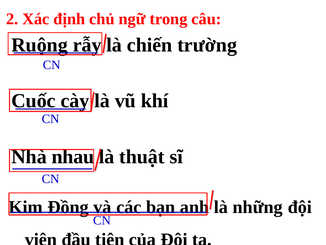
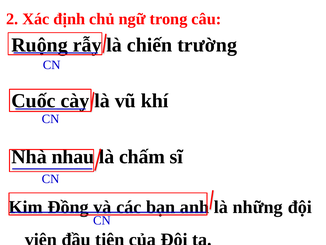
thuật: thuật -> chấm
